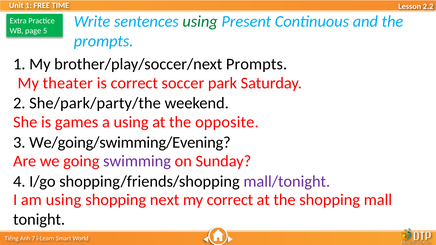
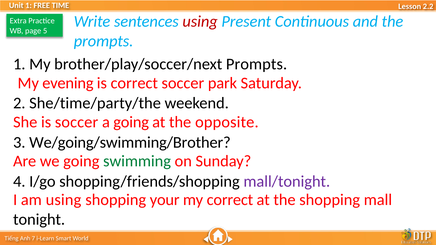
using at (200, 21) colour: green -> red
theater: theater -> evening
She/park/party/the: She/park/party/the -> She/time/party/the
is games: games -> soccer
a using: using -> going
We/going/swimming/Evening: We/going/swimming/Evening -> We/going/swimming/Brother
swimming colour: purple -> green
next: next -> your
